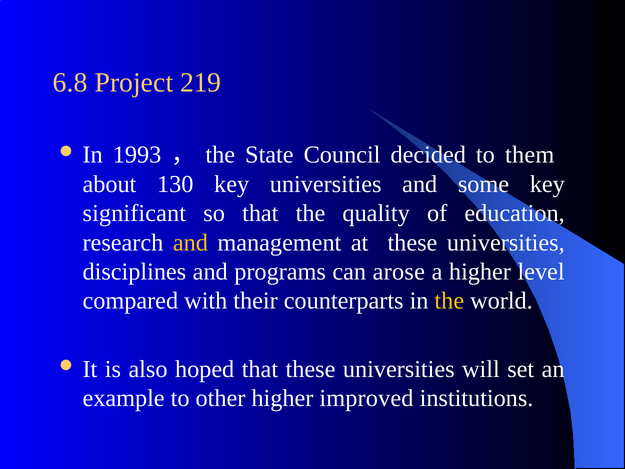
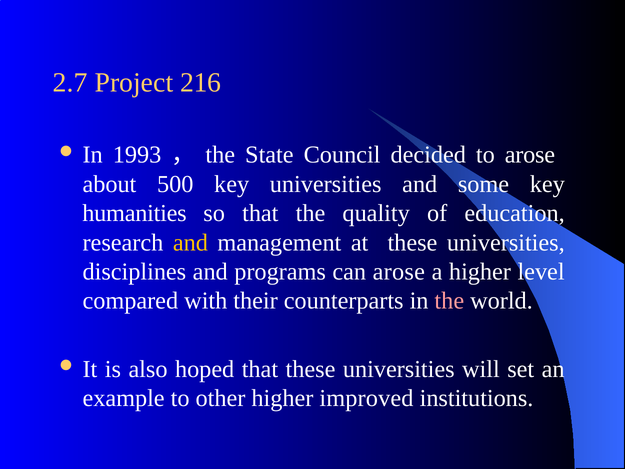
6.8: 6.8 -> 2.7
219: 219 -> 216
to them: them -> arose
130: 130 -> 500
significant: significant -> humanities
the at (449, 301) colour: yellow -> pink
